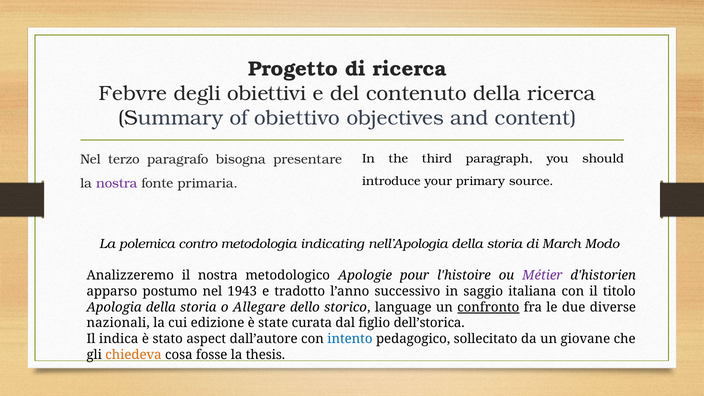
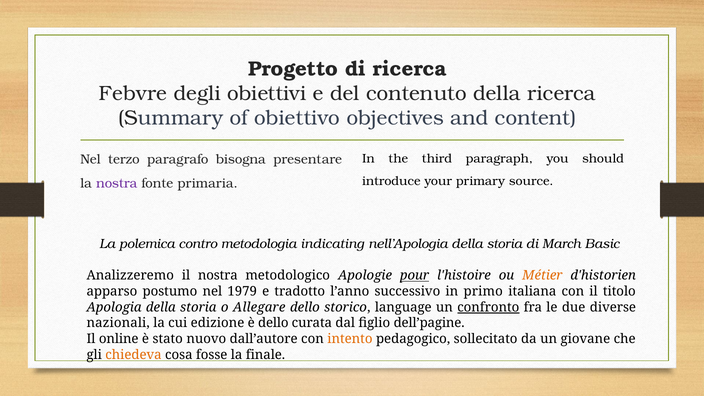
Modo: Modo -> Basic
pour underline: none -> present
Métier colour: purple -> orange
1943: 1943 -> 1979
saggio: saggio -> primo
è state: state -> dello
dell’storica: dell’storica -> dell’pagine
indica: indica -> online
aspect: aspect -> nuovo
intento colour: blue -> orange
thesis: thesis -> finale
